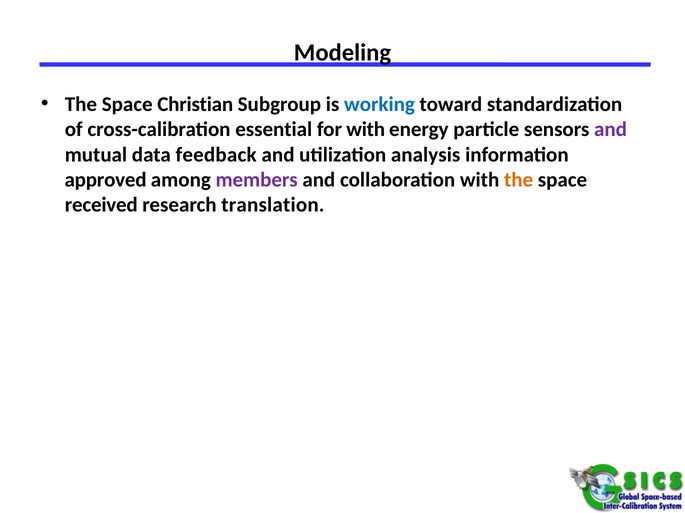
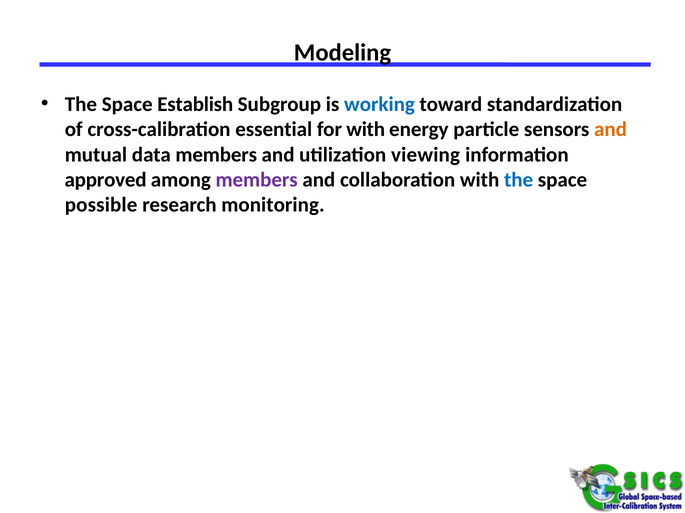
Christian: Christian -> Establish
and at (611, 130) colour: purple -> orange
data feedback: feedback -> members
analysis: analysis -> viewing
the at (519, 180) colour: orange -> blue
received: received -> possible
translation: translation -> monitoring
